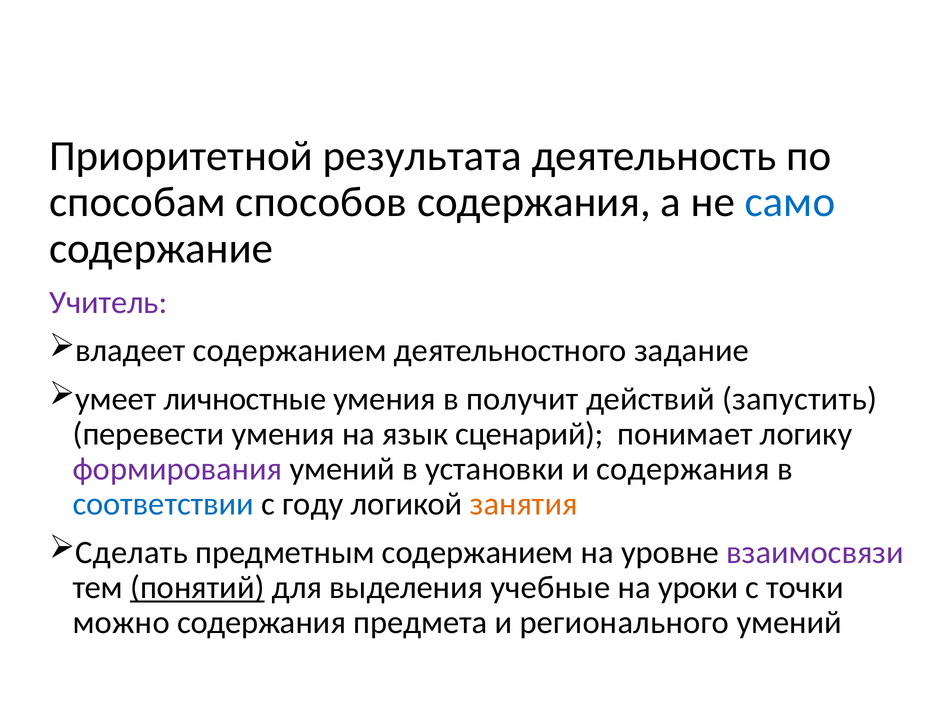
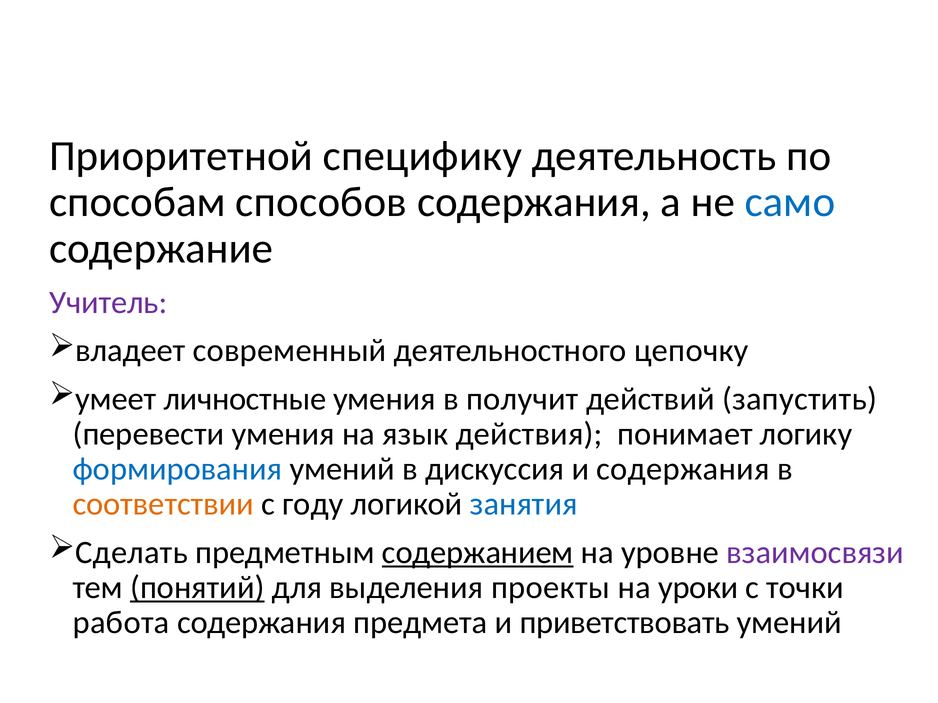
результата: результата -> специфику
владеет содержанием: содержанием -> современный
задание: задание -> цепочку
сценарий: сценарий -> действия
формирования colour: purple -> blue
установки: установки -> дискуссия
соответствии colour: blue -> orange
занятия colour: orange -> blue
содержанием at (478, 553) underline: none -> present
учебные: учебные -> проекты
можно: можно -> работа
регионального: регионального -> приветствовать
